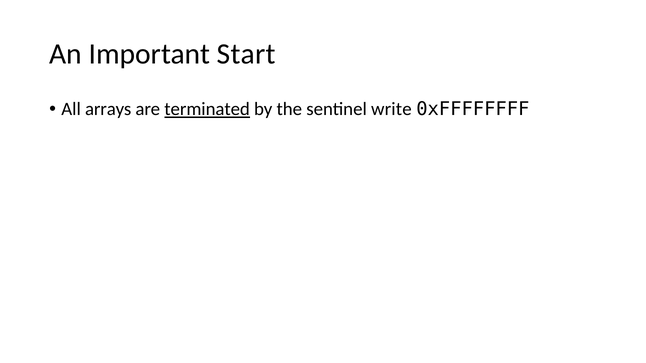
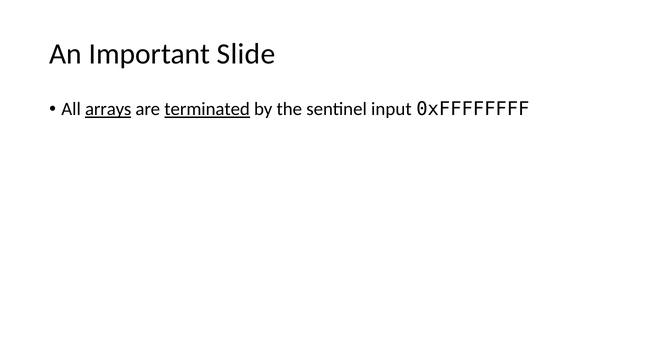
Start: Start -> Slide
arrays underline: none -> present
write: write -> input
